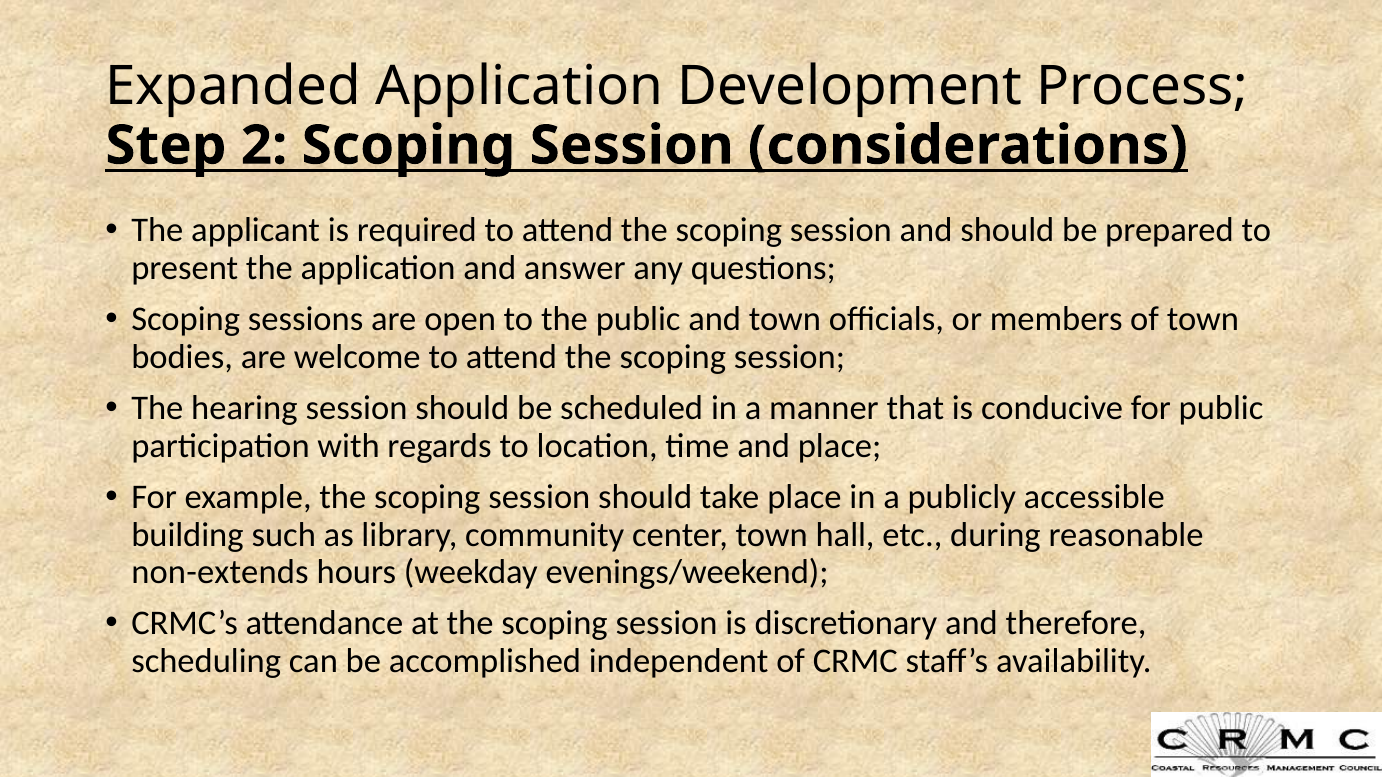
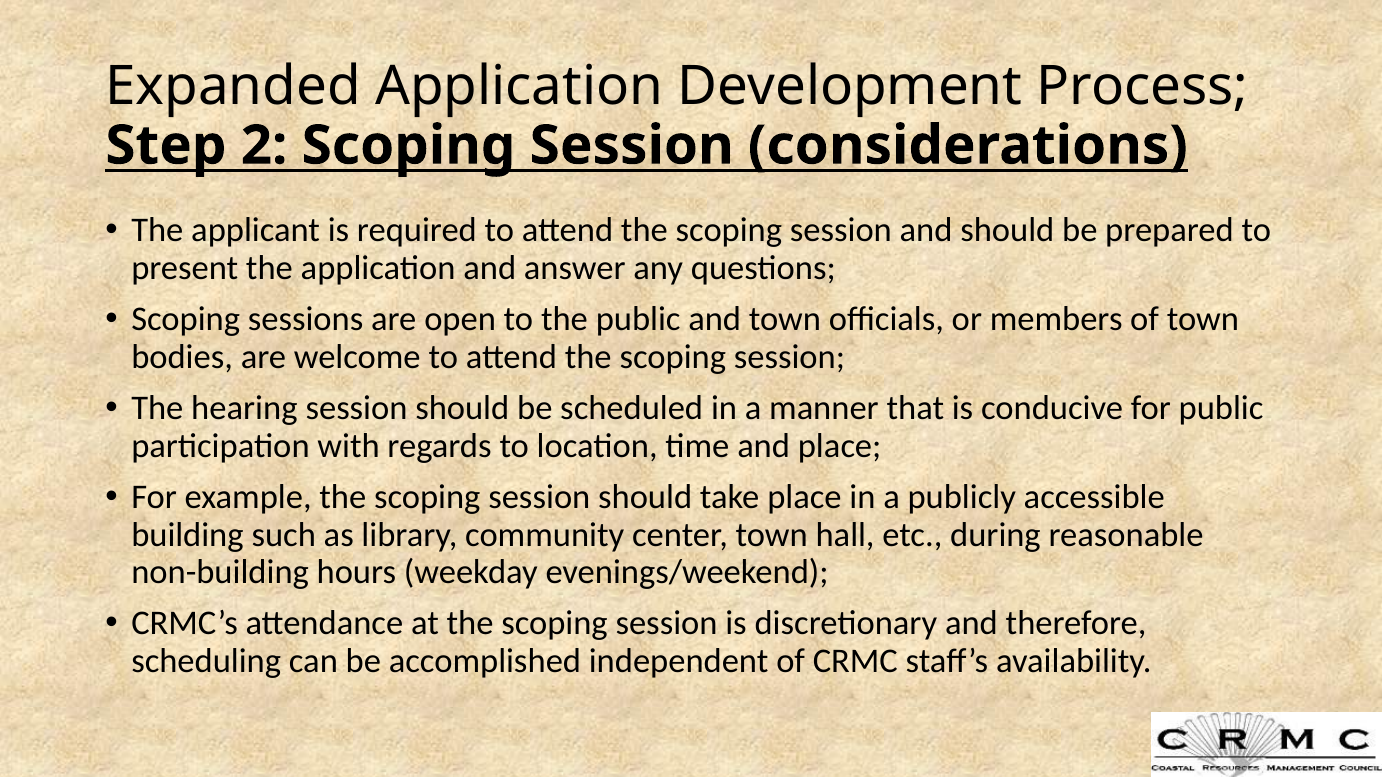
non-extends: non-extends -> non-building
